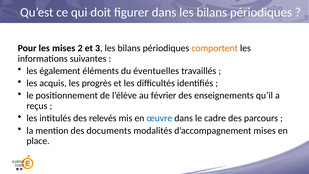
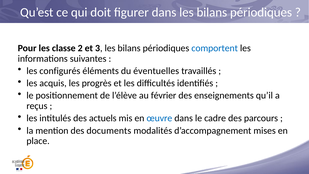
les mises: mises -> classe
comportent colour: orange -> blue
également: également -> configurés
relevés: relevés -> actuels
